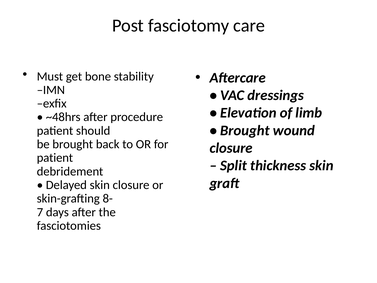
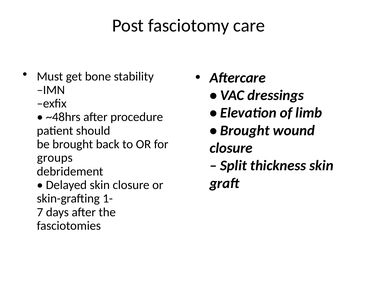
patient at (55, 158): patient -> groups
8-: 8- -> 1-
